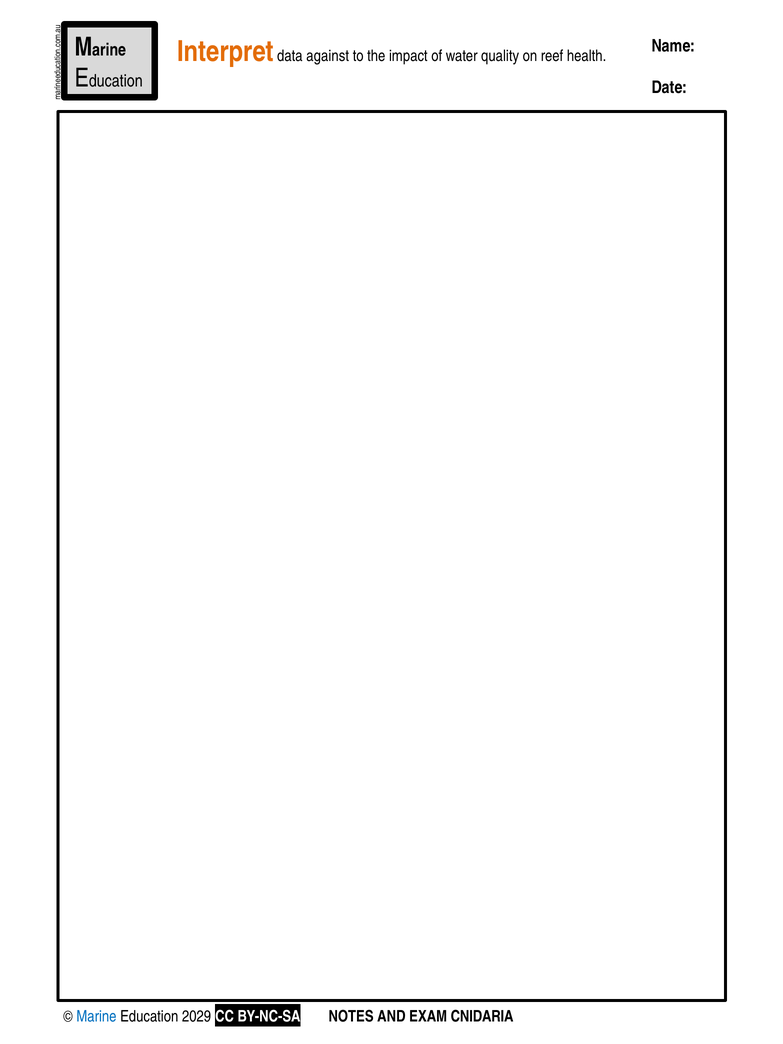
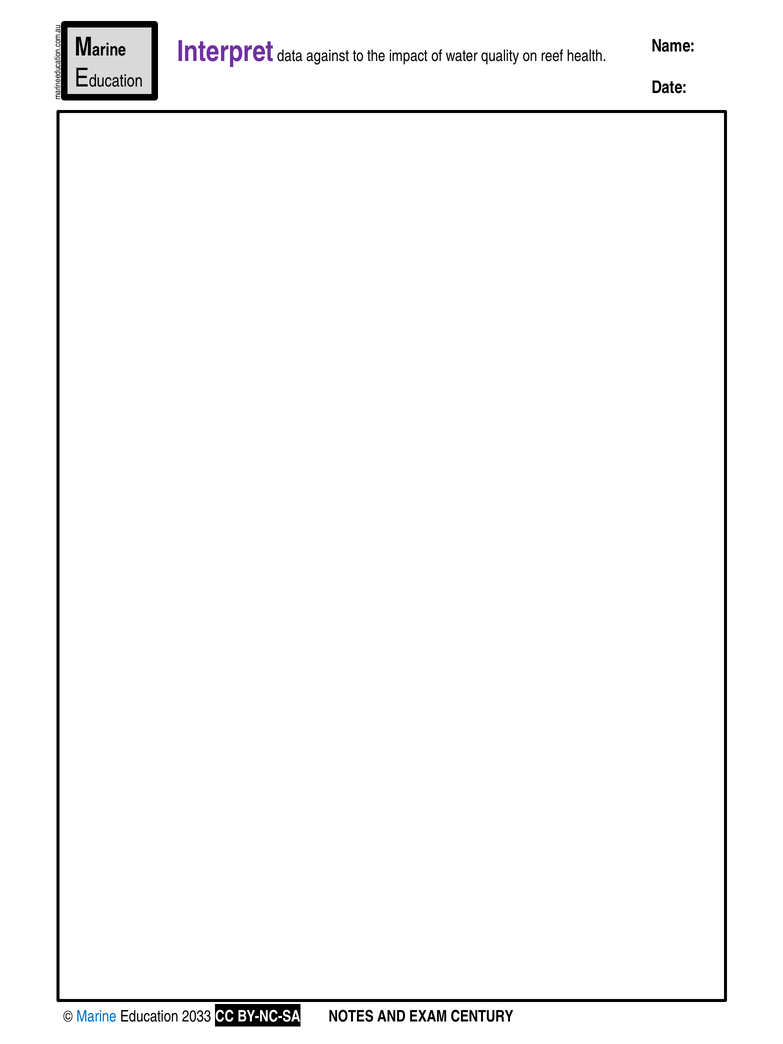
Interpret colour: orange -> purple
2029: 2029 -> 2033
CNIDARIA: CNIDARIA -> CENTURY
